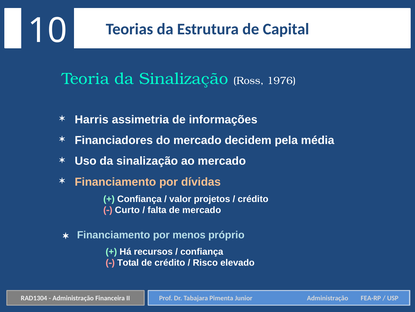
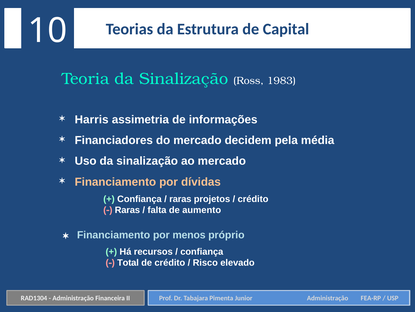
1976: 1976 -> 1983
valor at (180, 199): valor -> raras
Curto at (127, 210): Curto -> Raras
de mercado: mercado -> aumento
